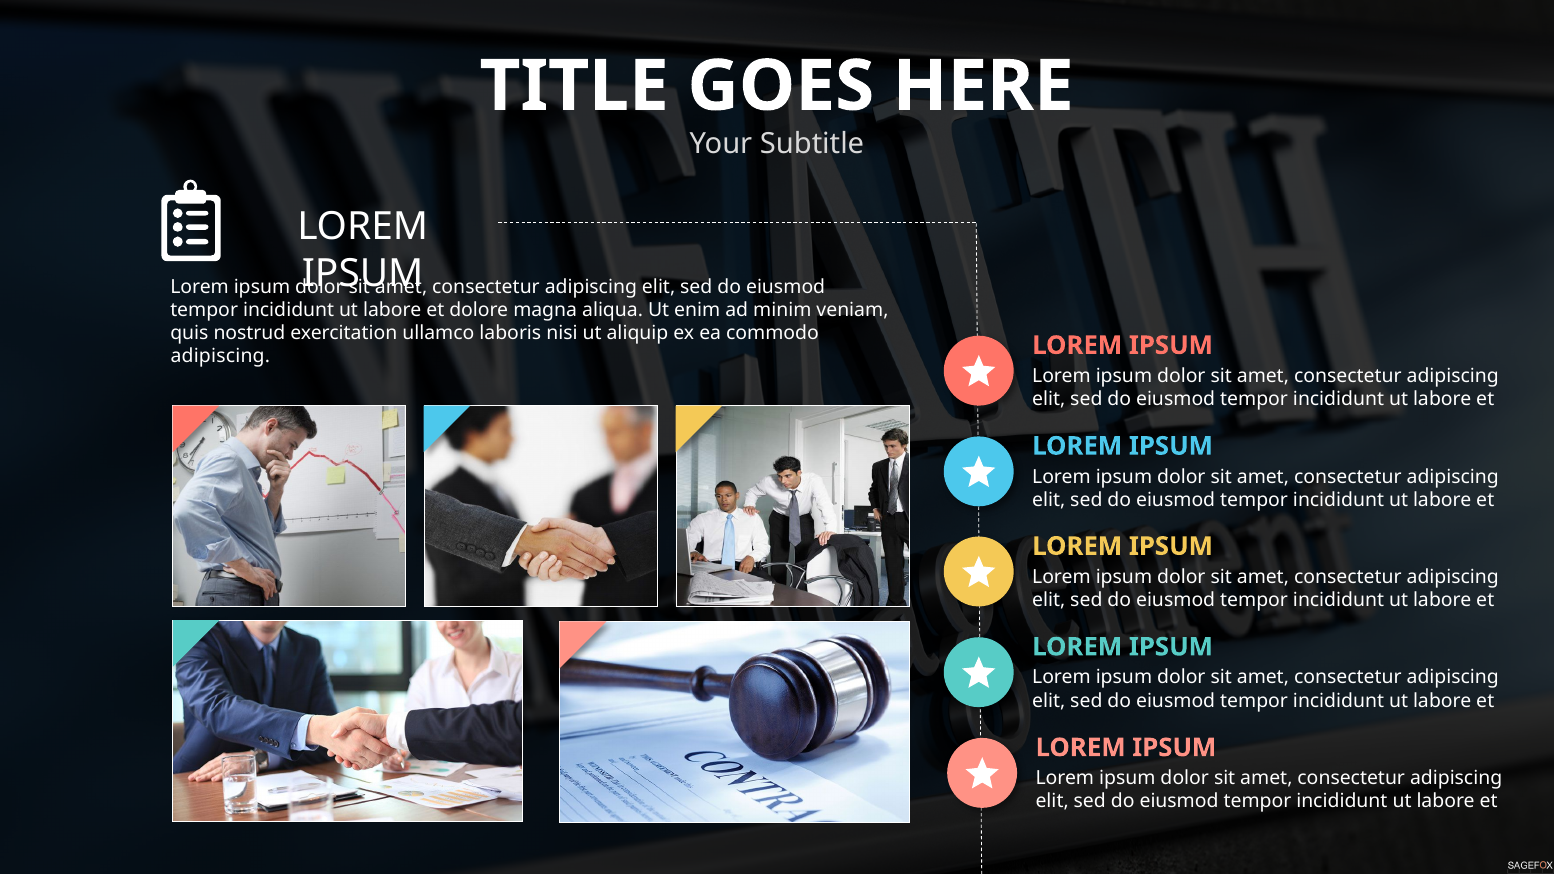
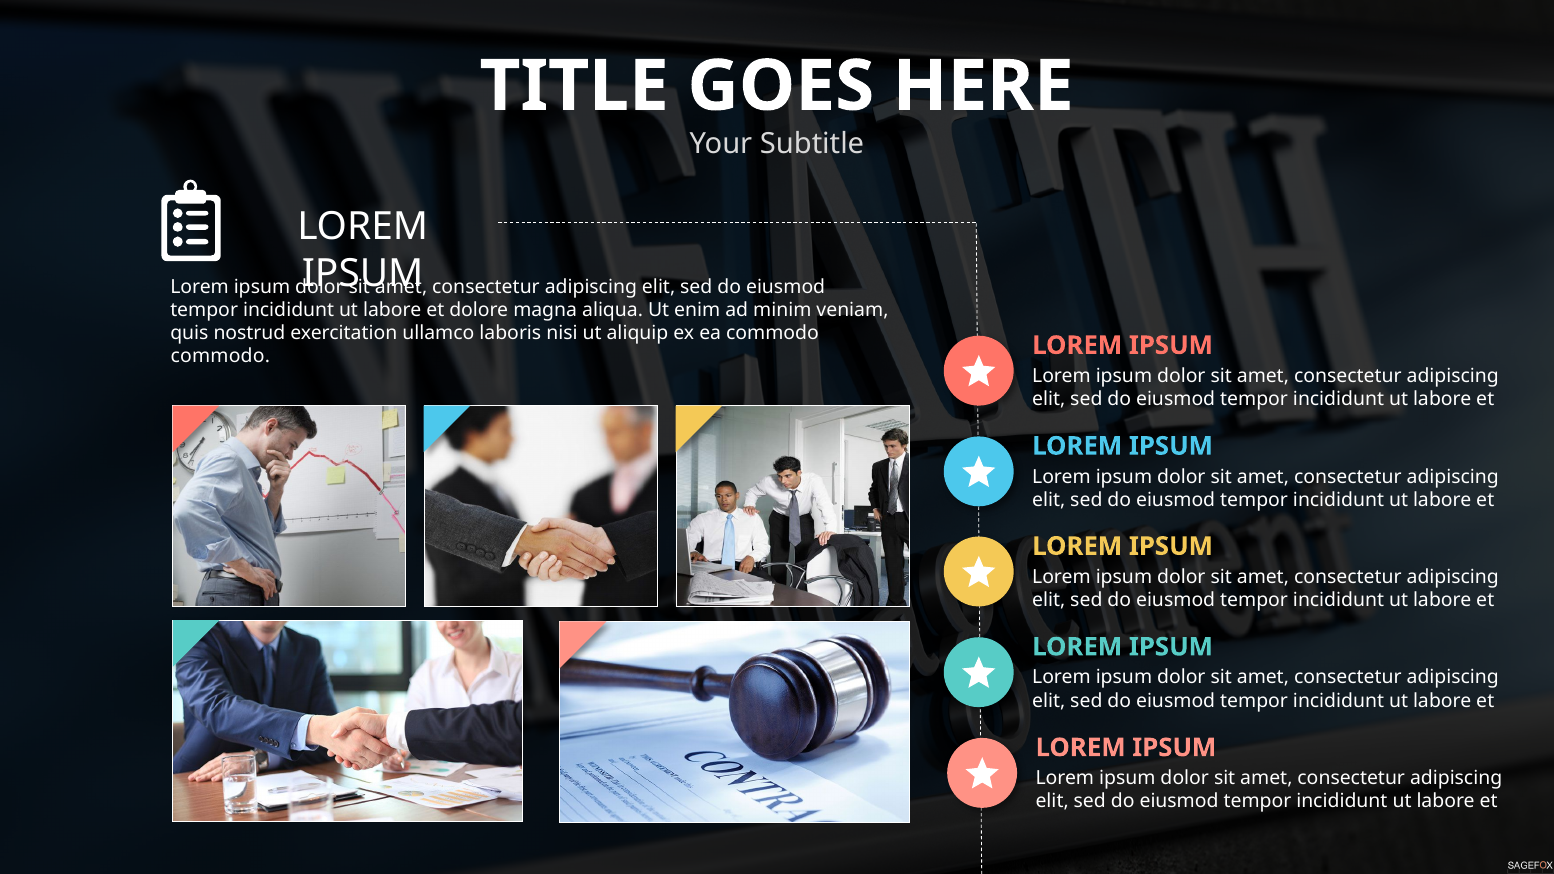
adipiscing at (220, 357): adipiscing -> commodo
